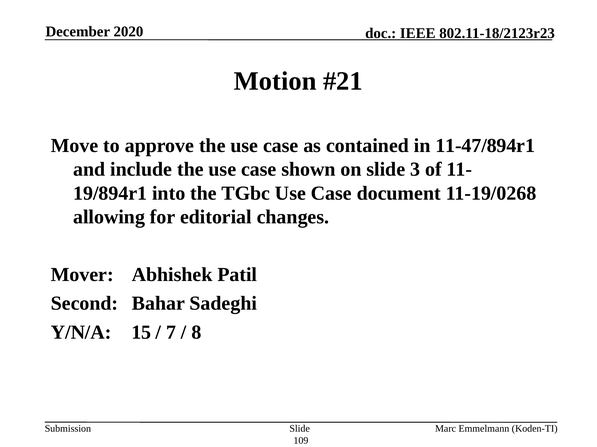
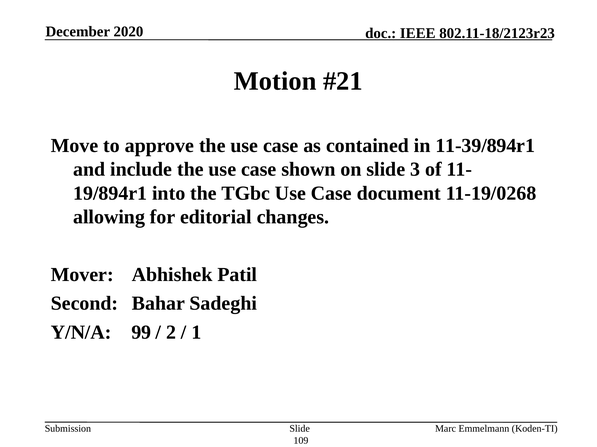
11-47/894r1: 11-47/894r1 -> 11-39/894r1
15: 15 -> 99
7: 7 -> 2
8: 8 -> 1
